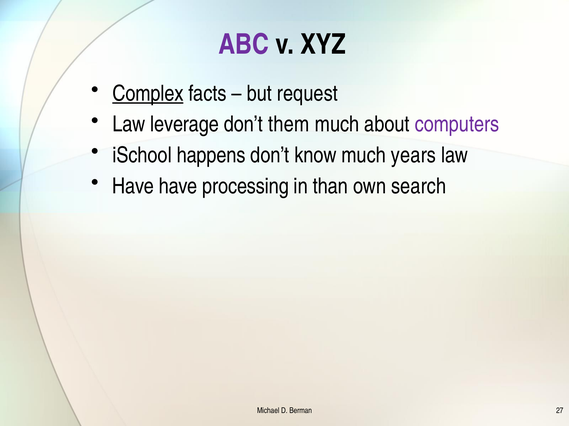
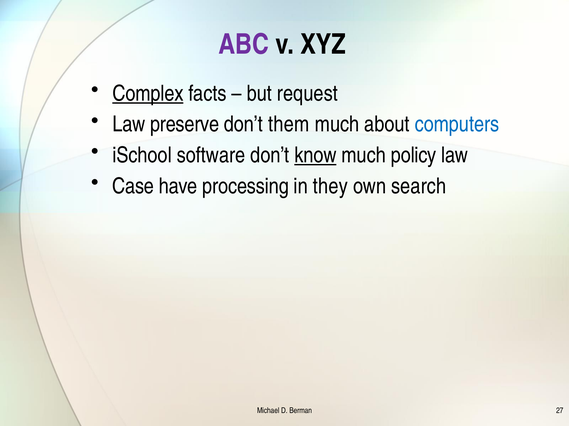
leverage: leverage -> preserve
computers colour: purple -> blue
happens: happens -> software
know underline: none -> present
years: years -> policy
Have at (133, 187): Have -> Case
than: than -> they
